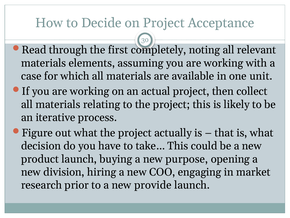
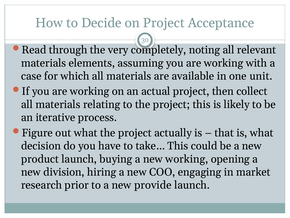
first: first -> very
new purpose: purpose -> working
